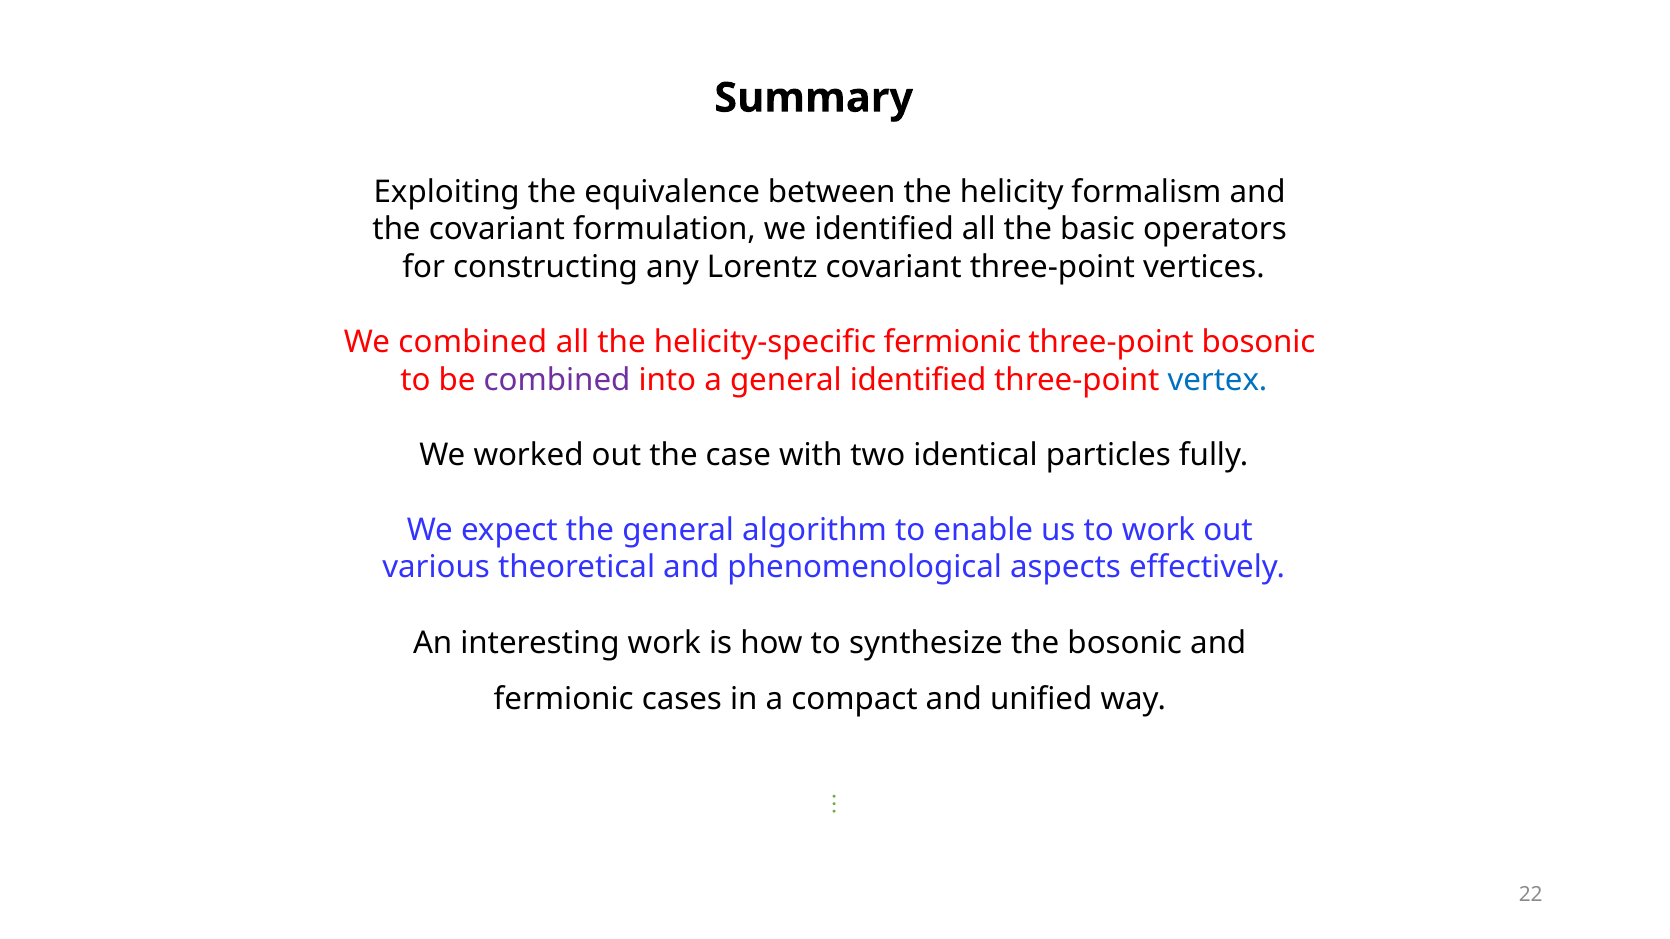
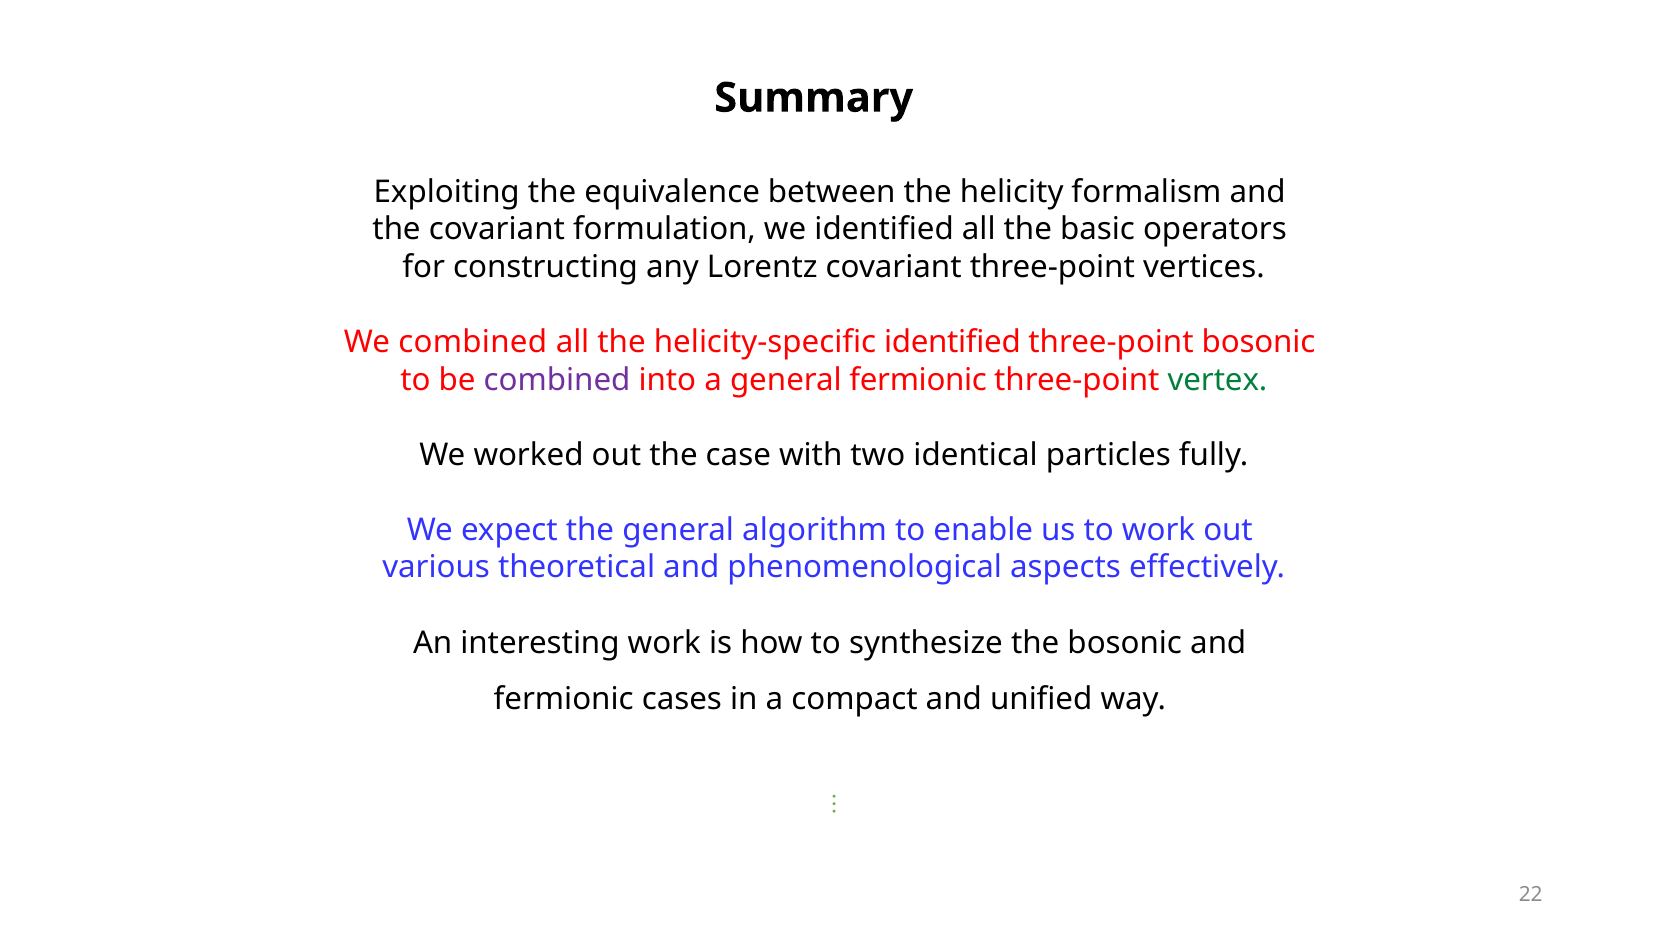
helicity-specific fermionic: fermionic -> identified
general identified: identified -> fermionic
vertex colour: blue -> green
